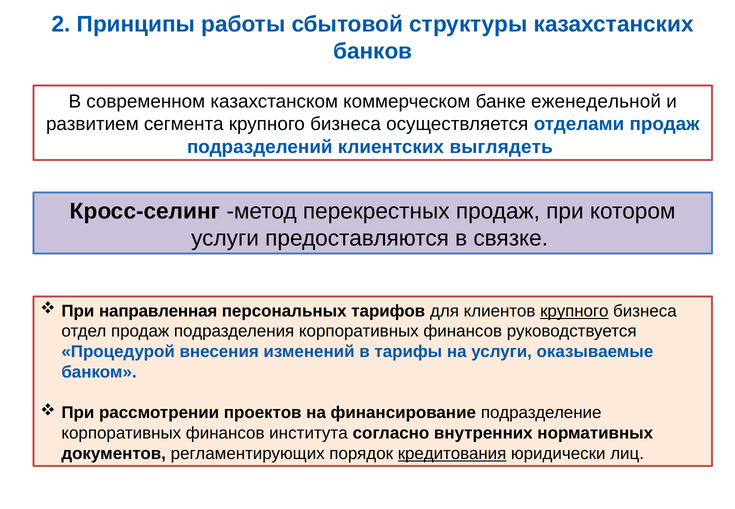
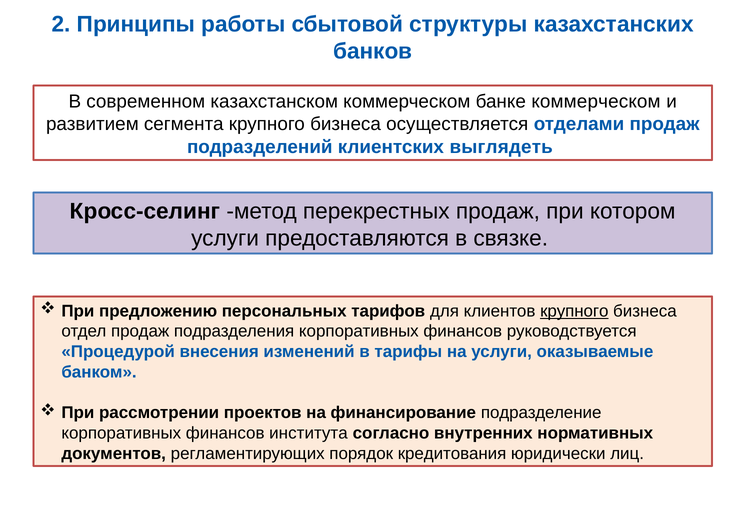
банке еженедельной: еженедельной -> коммерческом
направленная: направленная -> предложению
кредитования underline: present -> none
